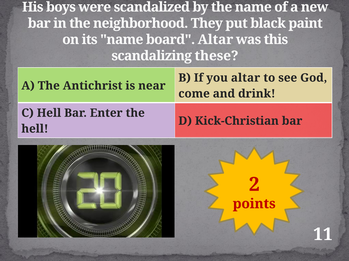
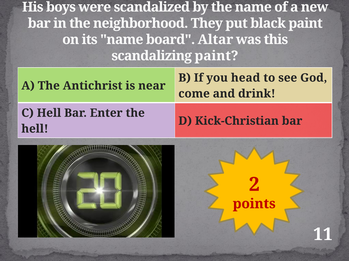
scandalizing these: these -> paint
you altar: altar -> head
